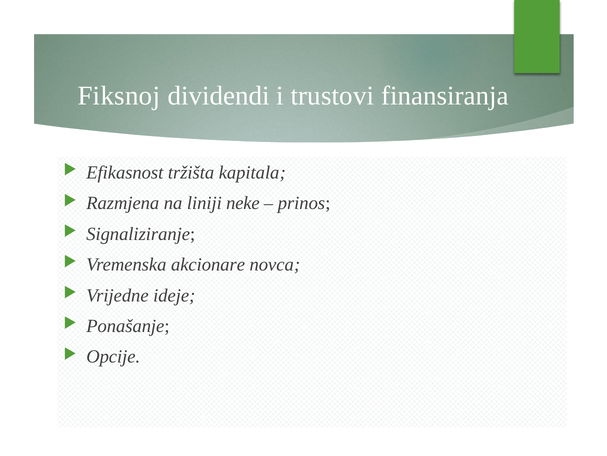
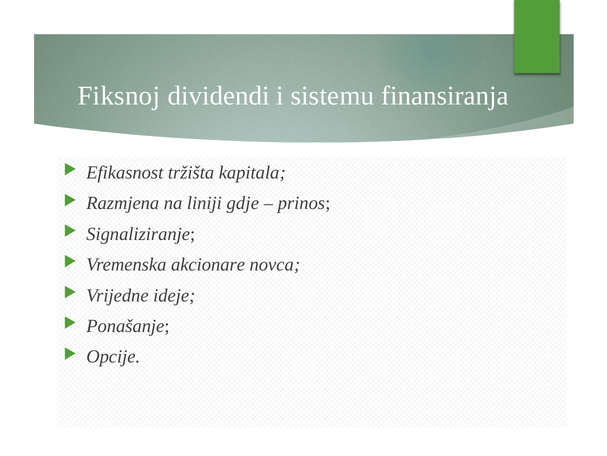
trustovi: trustovi -> sistemu
neke: neke -> gdje
